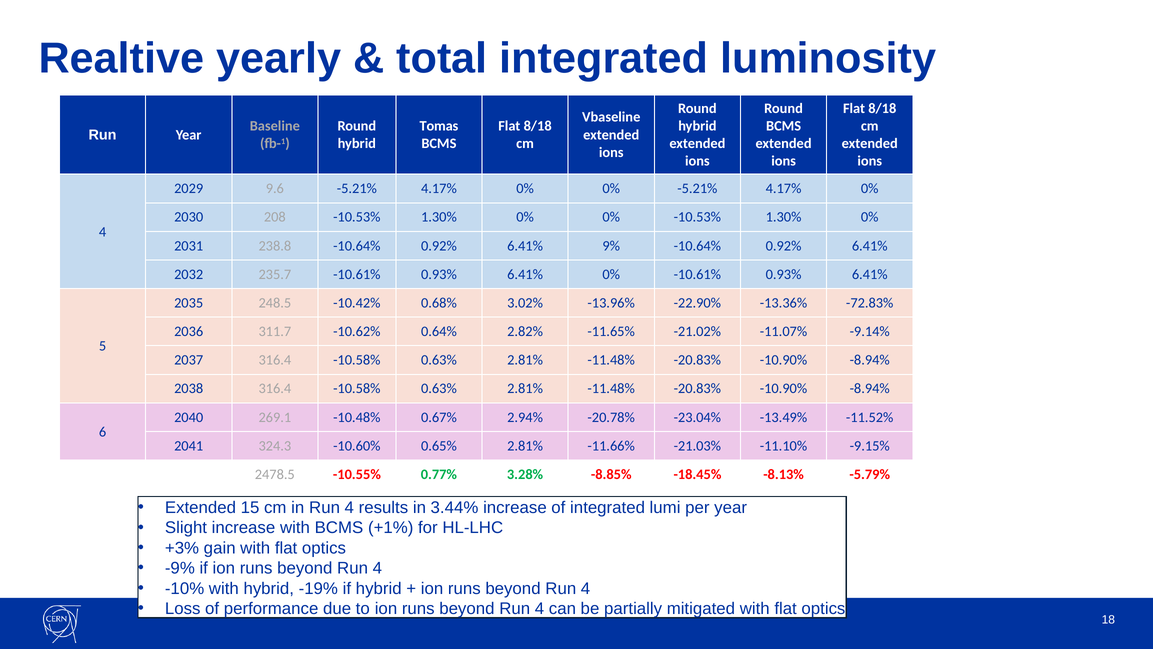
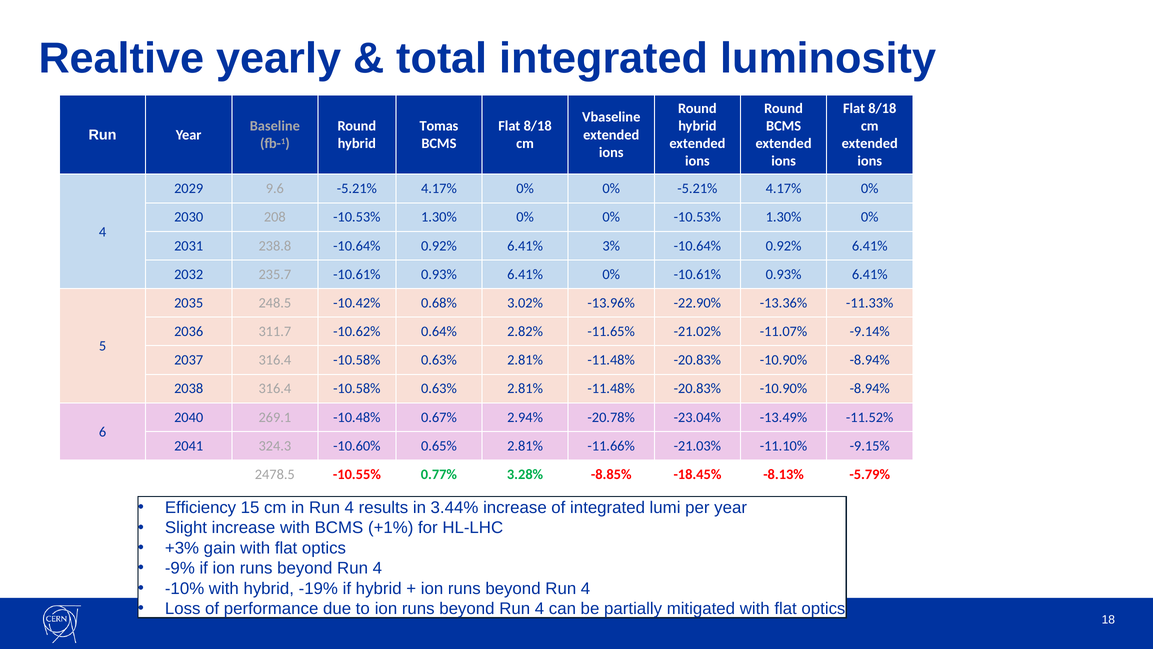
9%: 9% -> 3%
-72.83%: -72.83% -> -11.33%
Extended at (200, 507): Extended -> Efficiency
